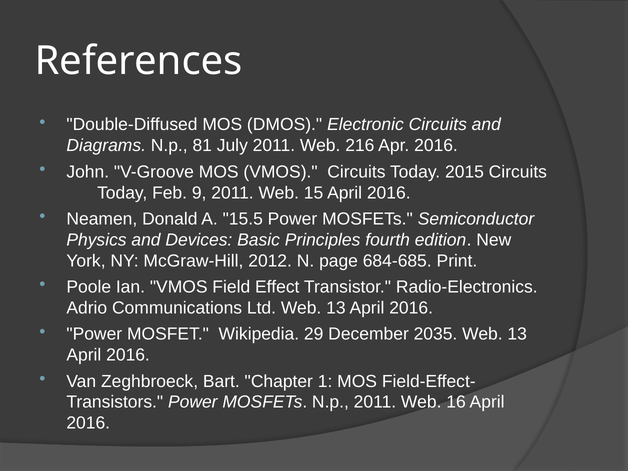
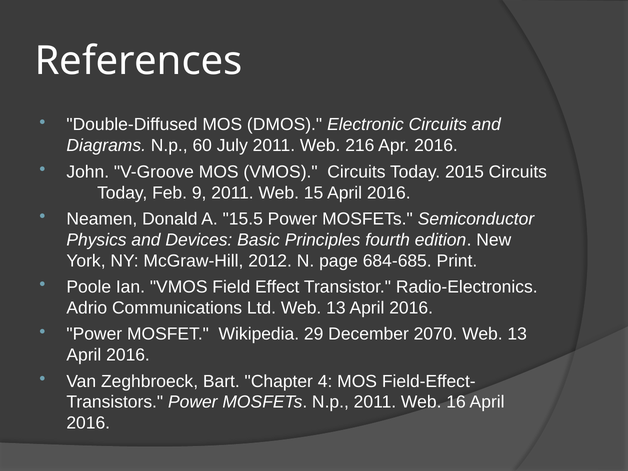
81: 81 -> 60
2035: 2035 -> 2070
1: 1 -> 4
